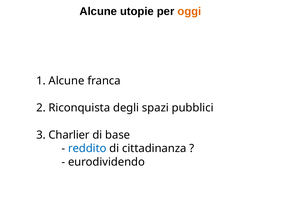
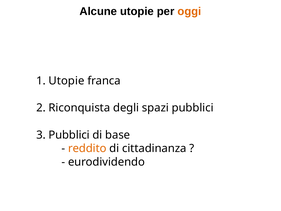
1 Alcune: Alcune -> Utopie
3 Charlier: Charlier -> Pubblici
reddito colour: blue -> orange
